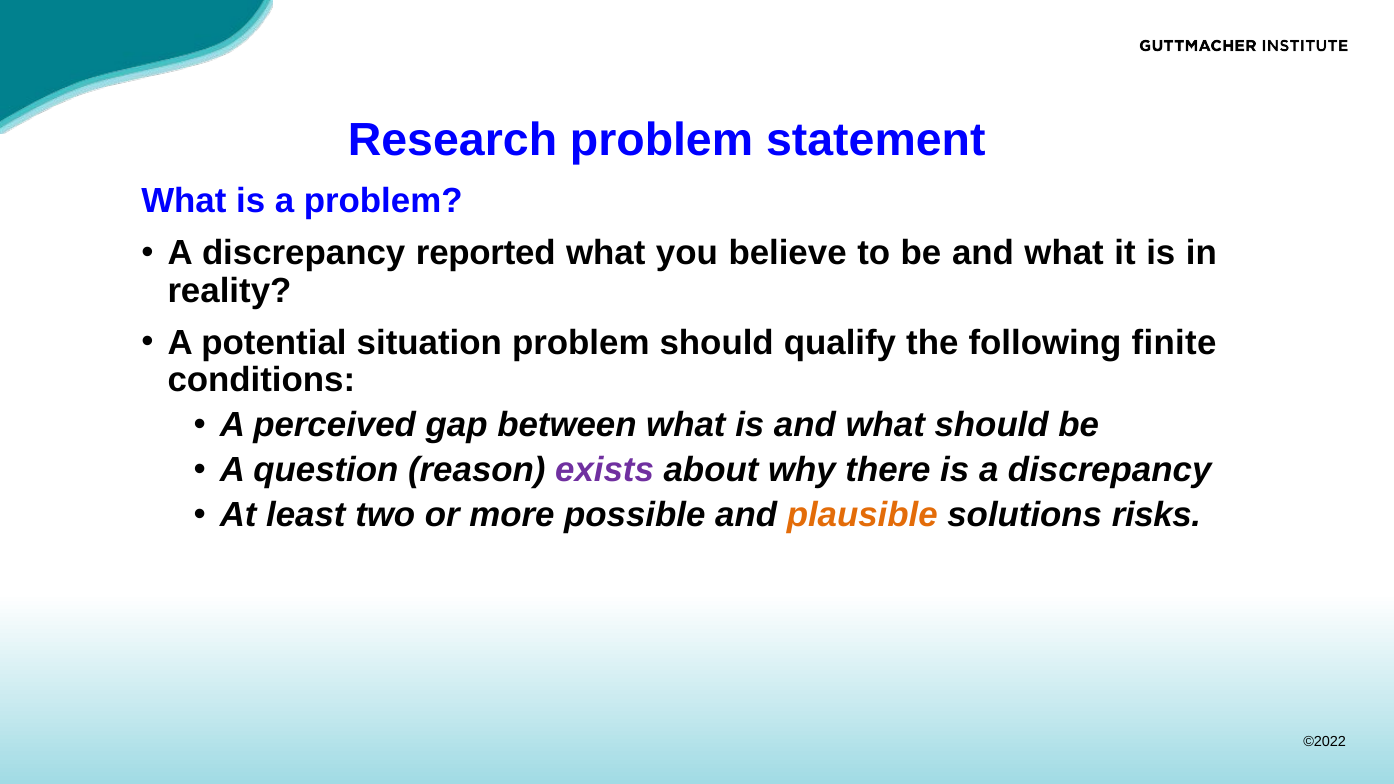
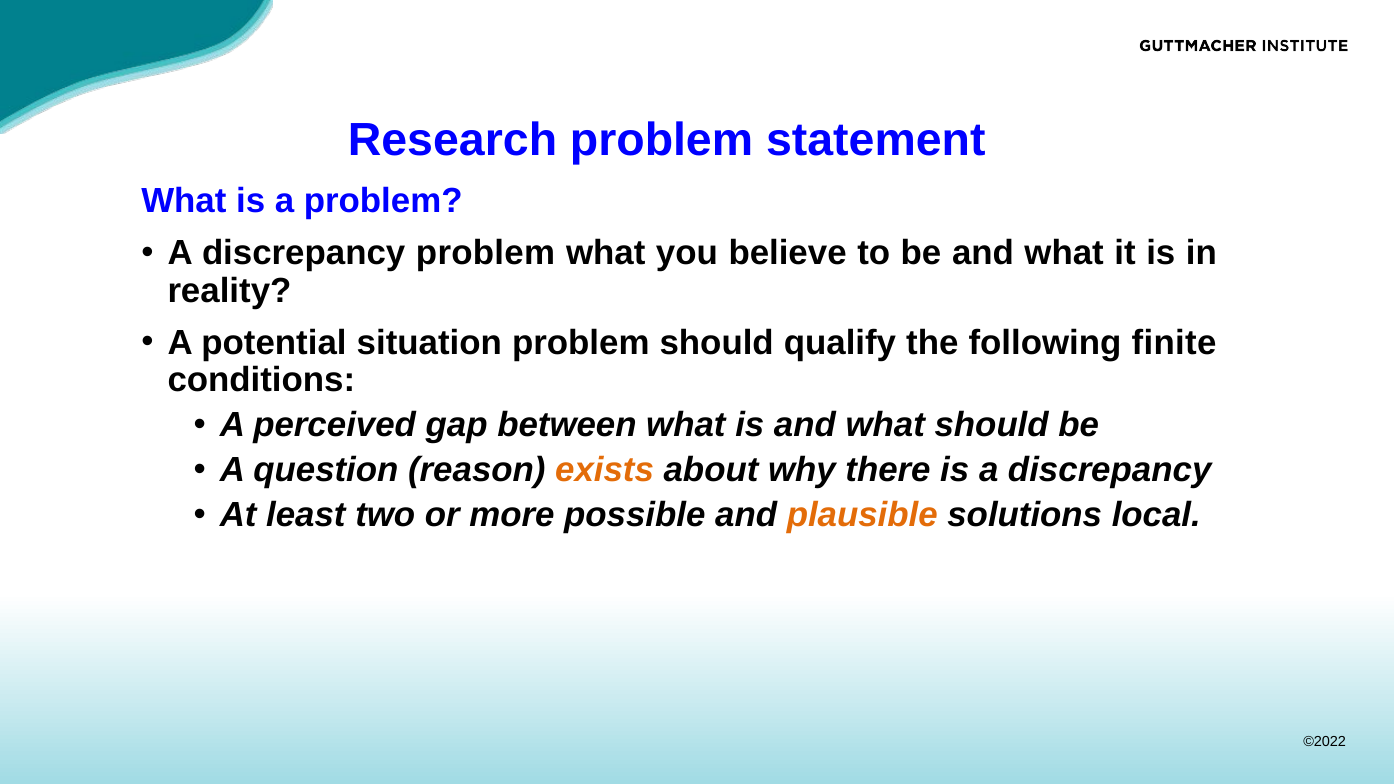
discrepancy reported: reported -> problem
exists colour: purple -> orange
risks: risks -> local
